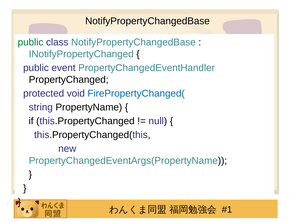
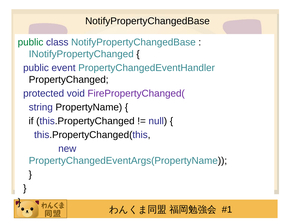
FirePropertyChanged( colour: blue -> purple
